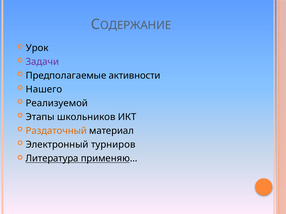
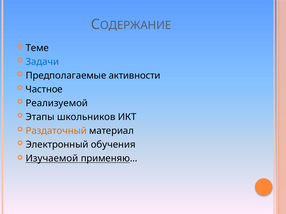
Урок: Урок -> Теме
Задачи colour: purple -> blue
Нашего: Нашего -> Частное
турниров: турниров -> обучения
Литература: Литература -> Изучаемой
